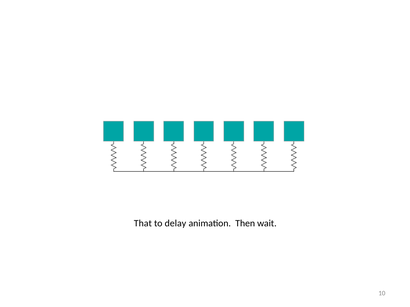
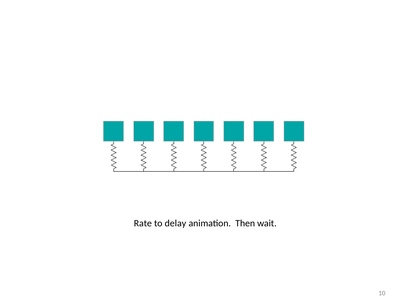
That: That -> Rate
